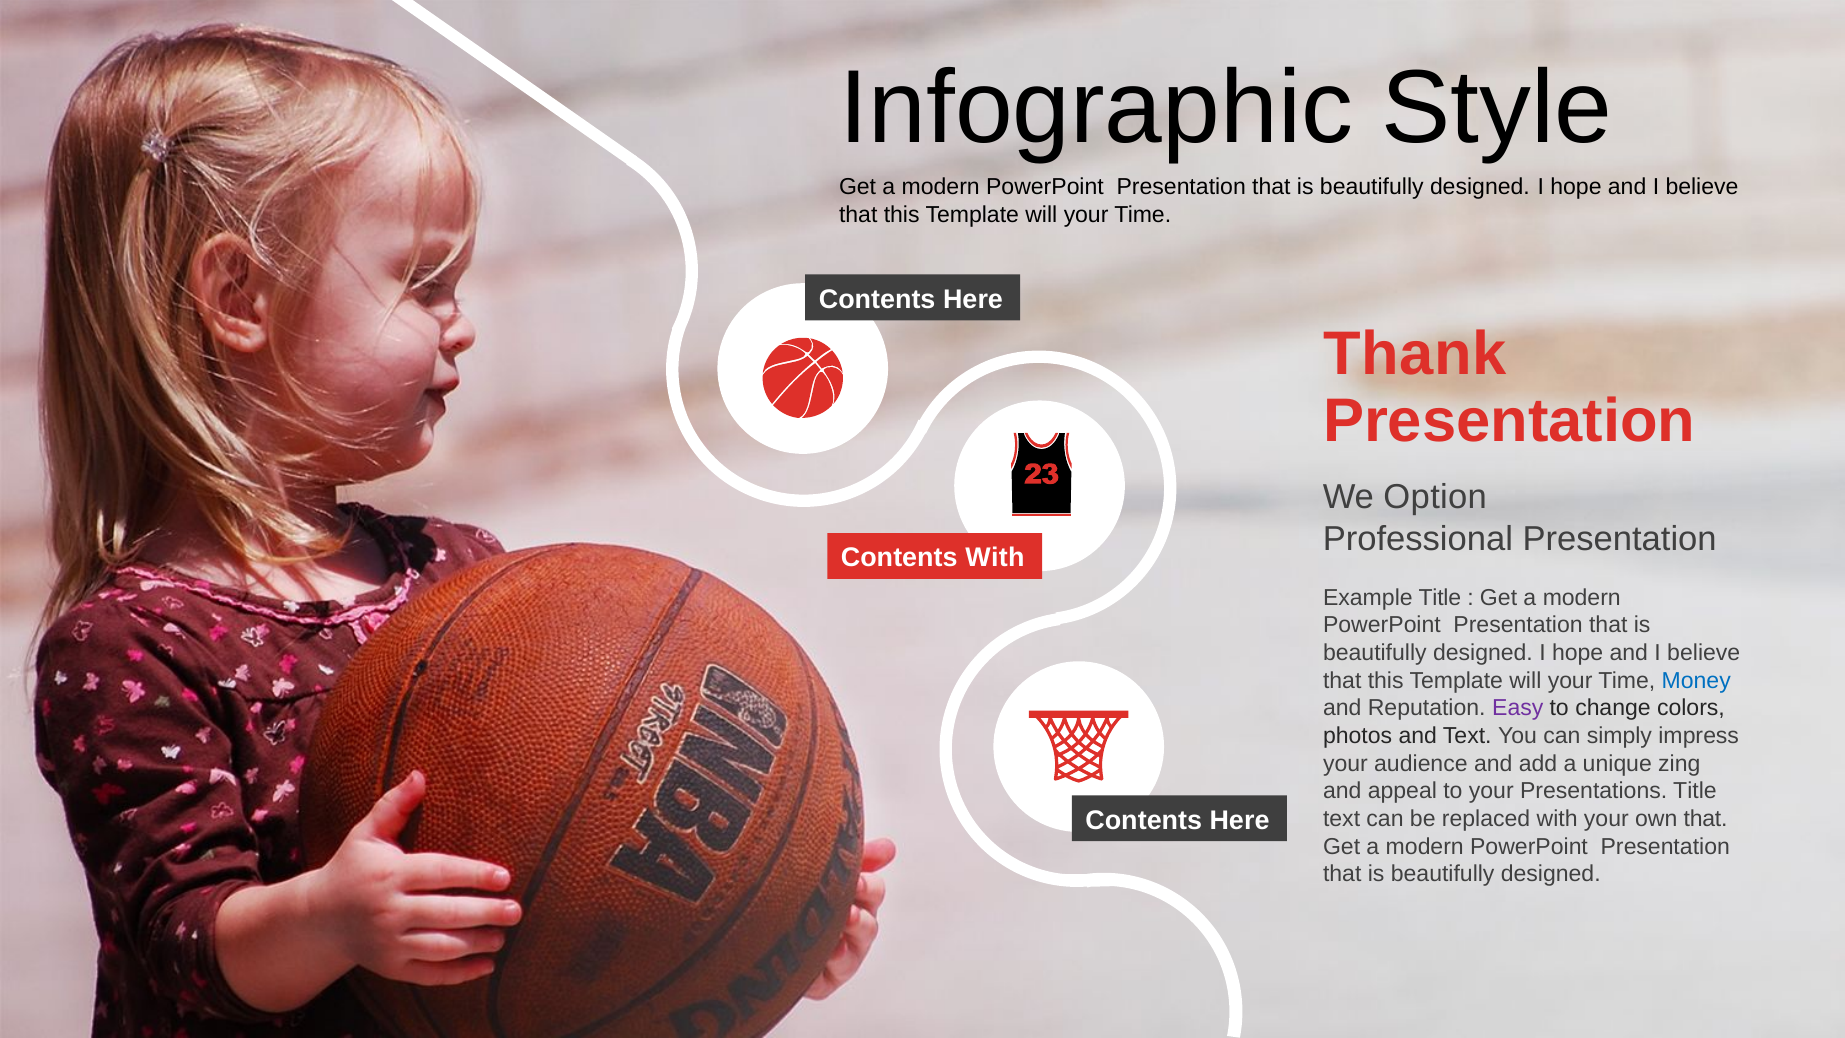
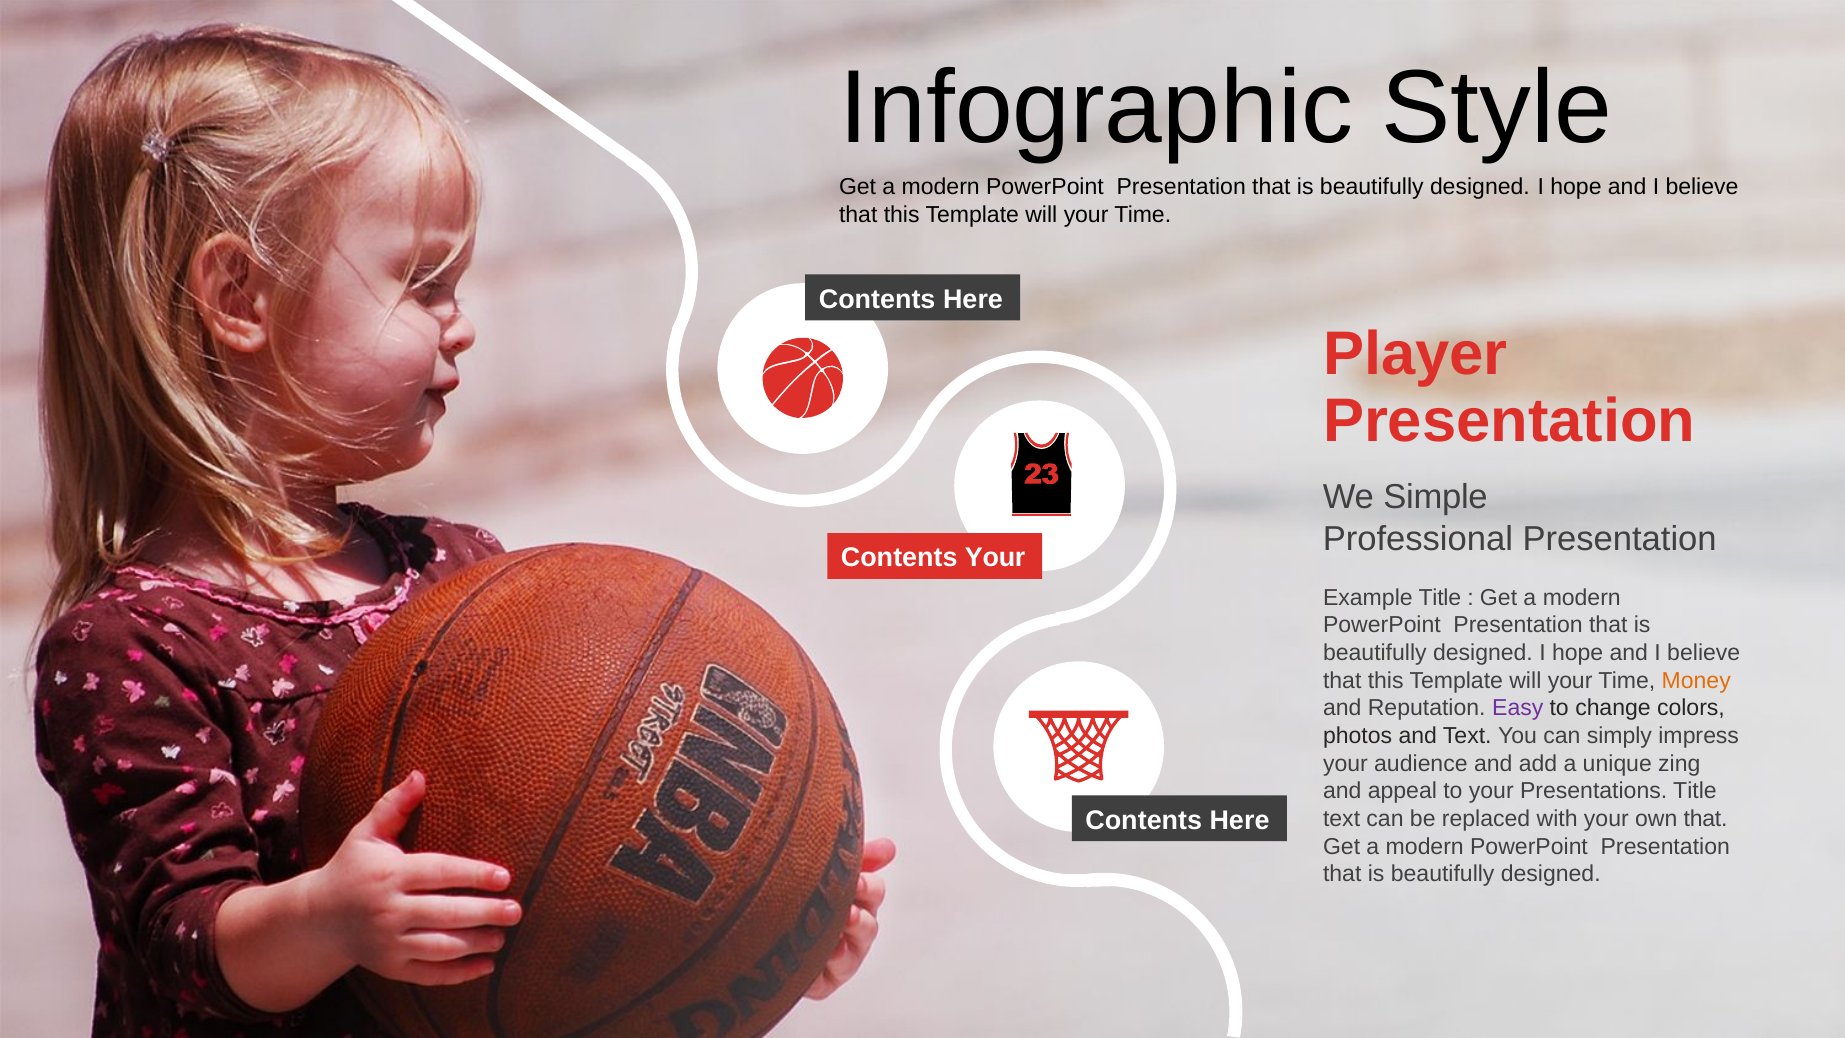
Thank: Thank -> Player
Option: Option -> Simple
Contents With: With -> Your
Money colour: blue -> orange
